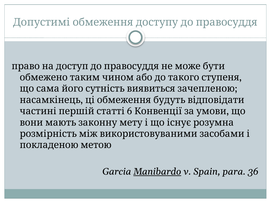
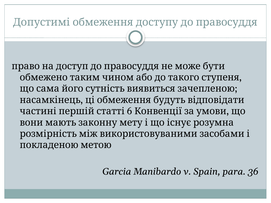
Manibardo underline: present -> none
